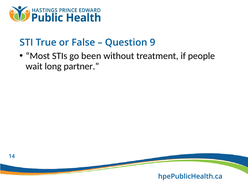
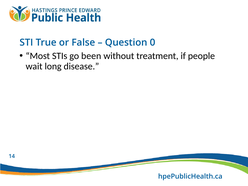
9: 9 -> 0
partner: partner -> disease
